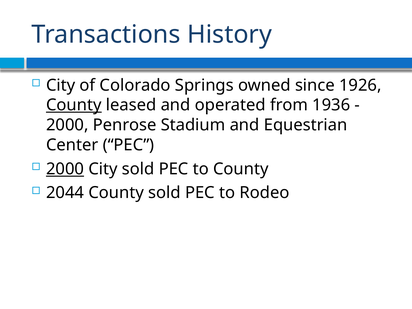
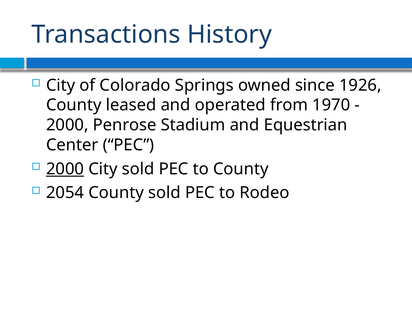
County at (74, 105) underline: present -> none
1936: 1936 -> 1970
2044: 2044 -> 2054
